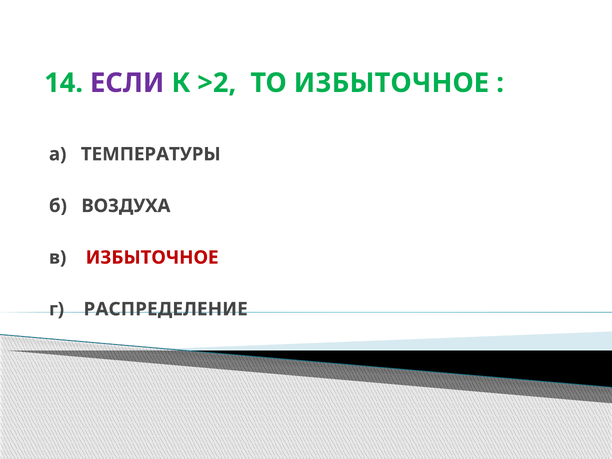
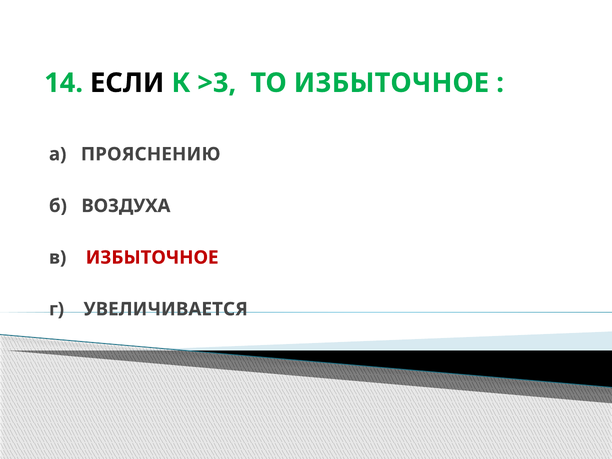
ЕСЛИ colour: purple -> black
>2: >2 -> >3
ТЕМПЕРАТУРЫ: ТЕМПЕРАТУРЫ -> ПРОЯСНЕНИЮ
РАСПРЕДЕЛЕНИЕ: РАСПРЕДЕЛЕНИЕ -> УВЕЛИЧИВАЕТСЯ
